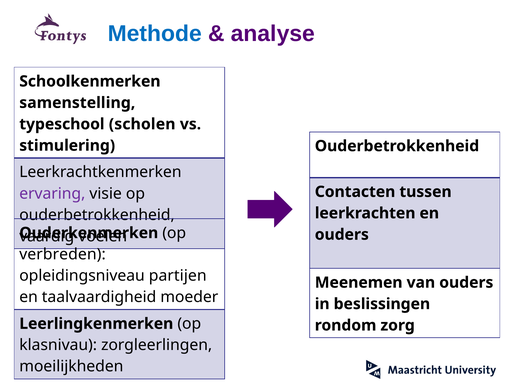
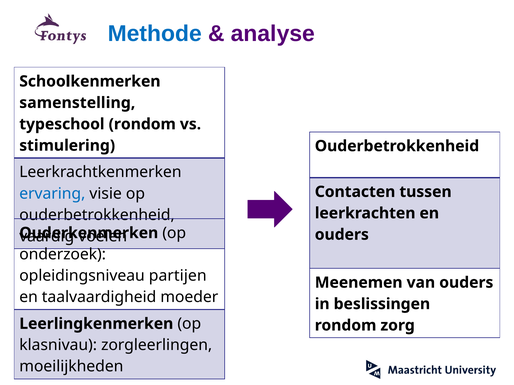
typeschool scholen: scholen -> rondom
ervaring colour: purple -> blue
verbreden: verbreden -> onderzoek
